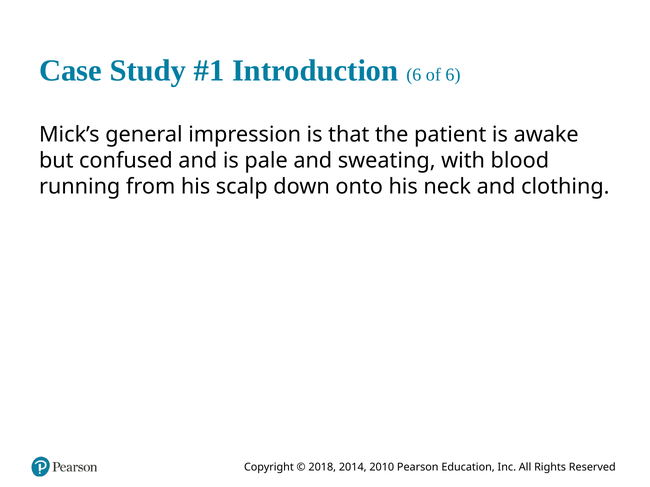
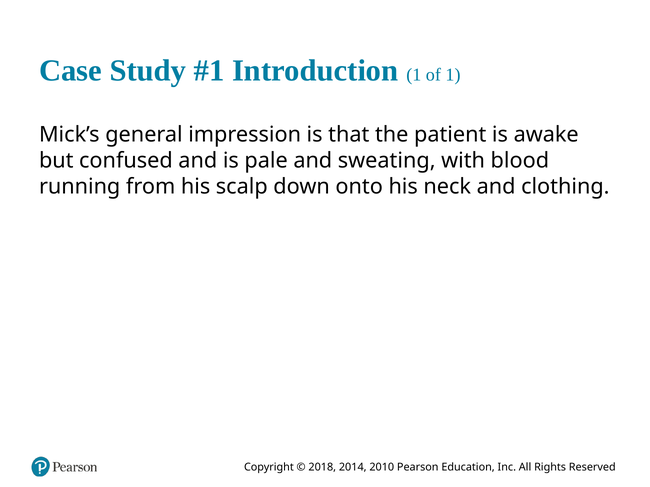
Introduction 6: 6 -> 1
of 6: 6 -> 1
